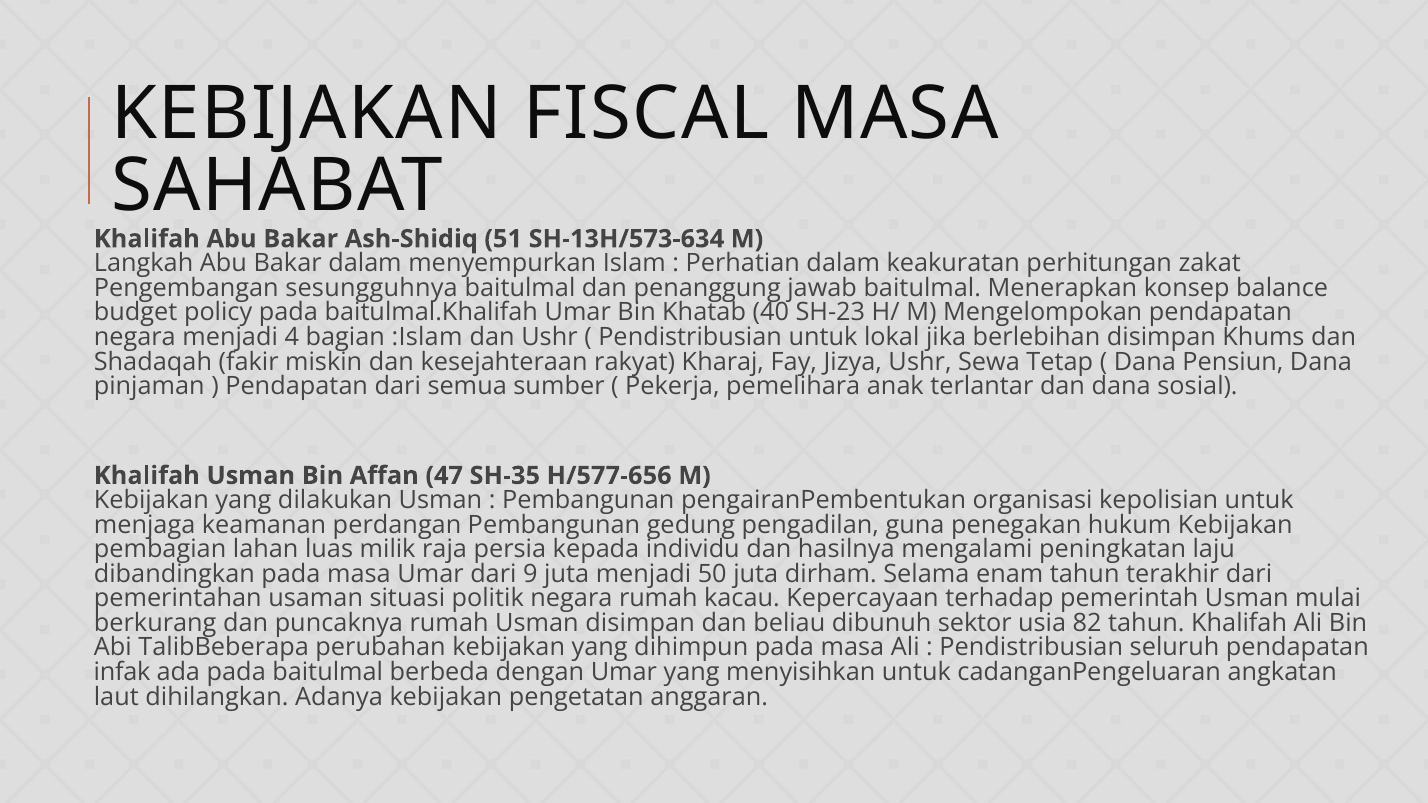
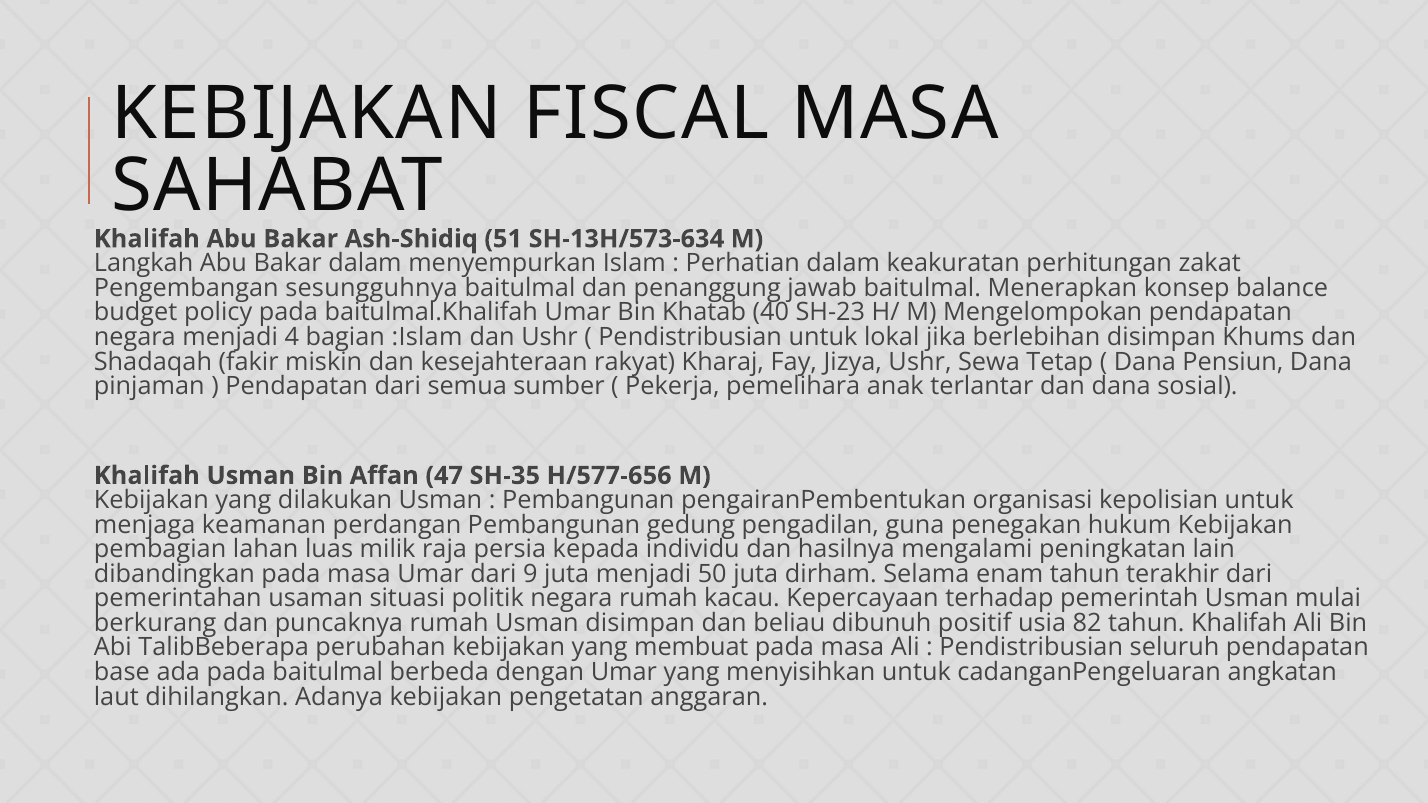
laju: laju -> lain
sektor: sektor -> positif
dihimpun: dihimpun -> membuat
infak: infak -> base
